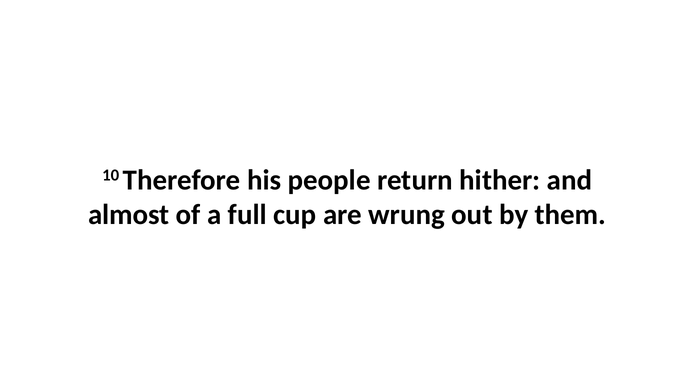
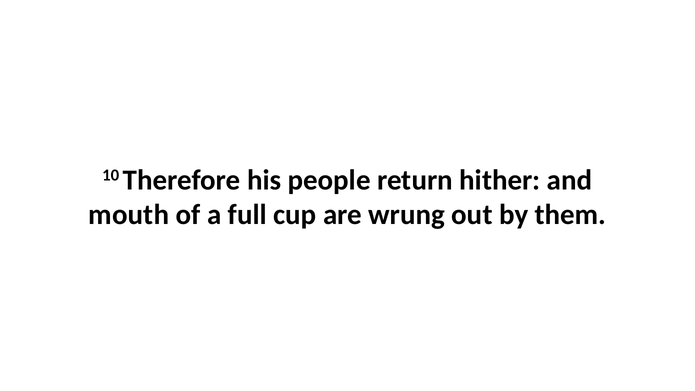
almost: almost -> mouth
